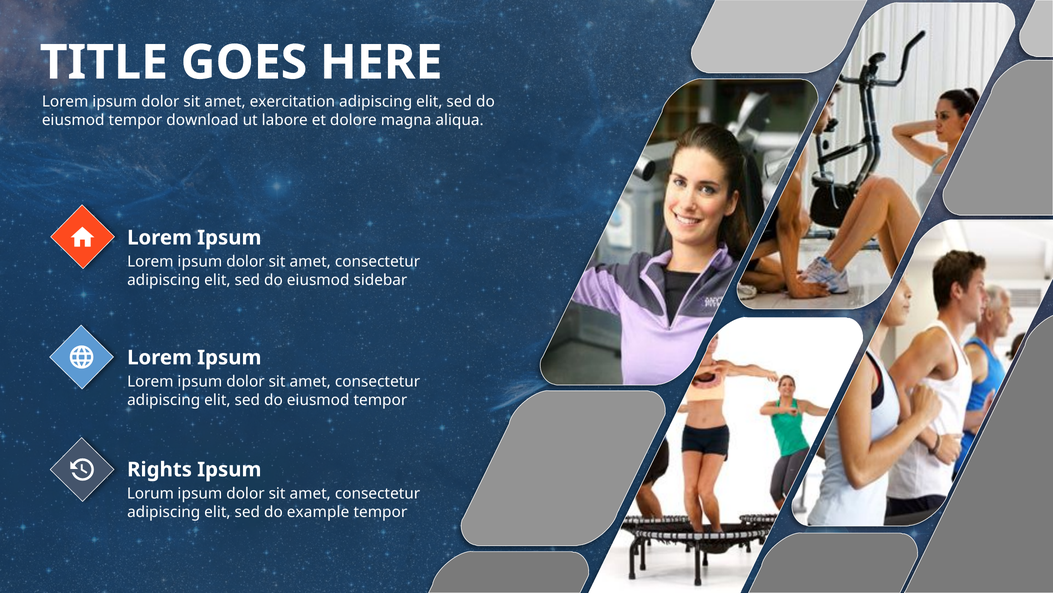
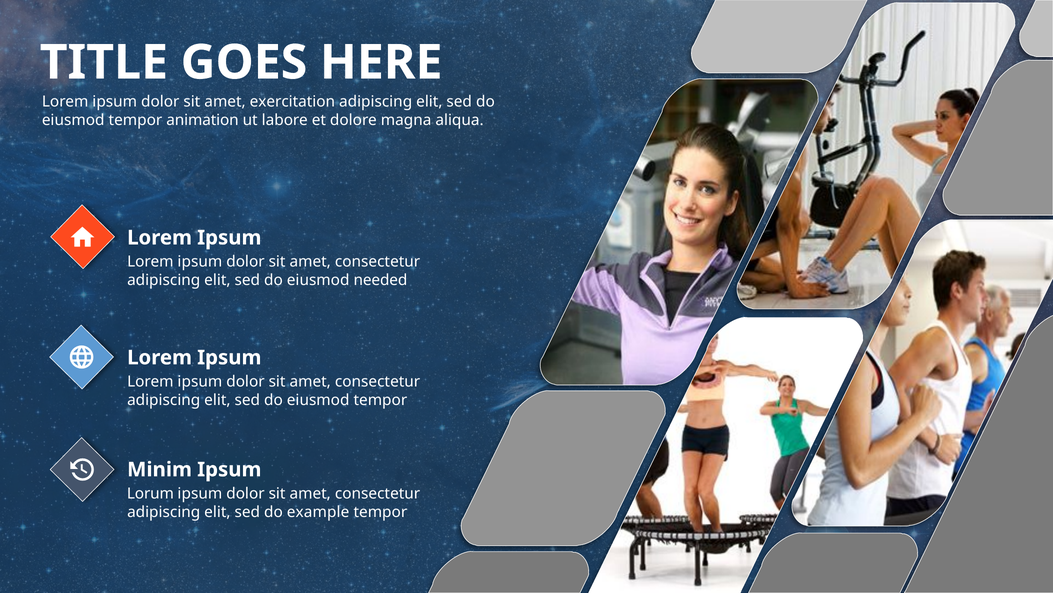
download: download -> animation
sidebar: sidebar -> needed
Rights: Rights -> Minim
